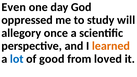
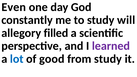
oppressed: oppressed -> constantly
once: once -> filled
learned colour: orange -> purple
from loved: loved -> study
